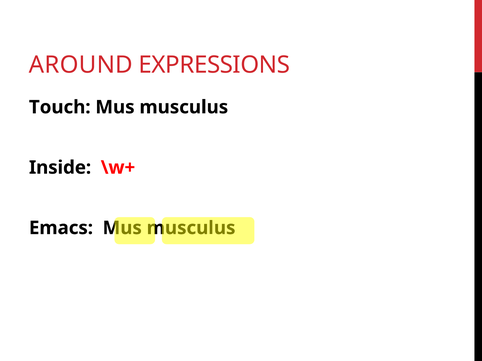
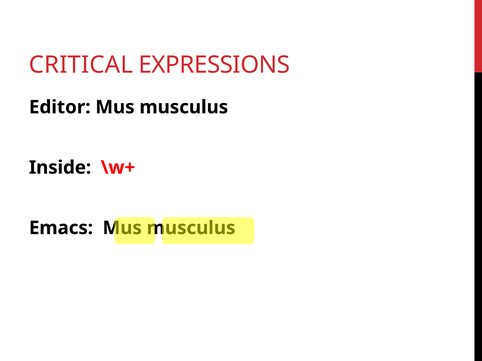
AROUND: AROUND -> CRITICAL
Touch: Touch -> Editor
